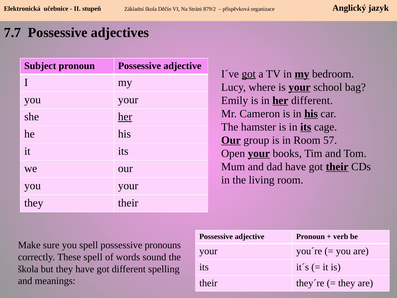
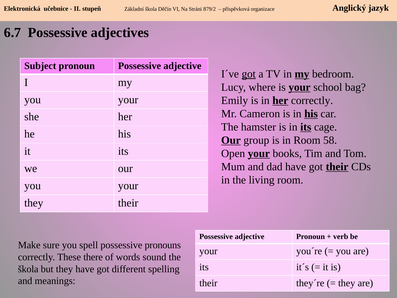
7.7: 7.7 -> 6.7
her different: different -> correctly
her at (125, 117) underline: present -> none
57: 57 -> 58
These spell: spell -> there
